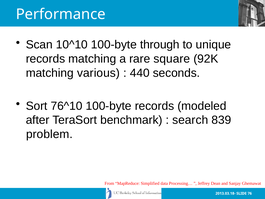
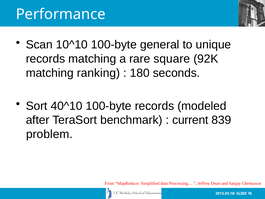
through: through -> general
various: various -> ranking
440: 440 -> 180
76^10: 76^10 -> 40^10
search: search -> current
